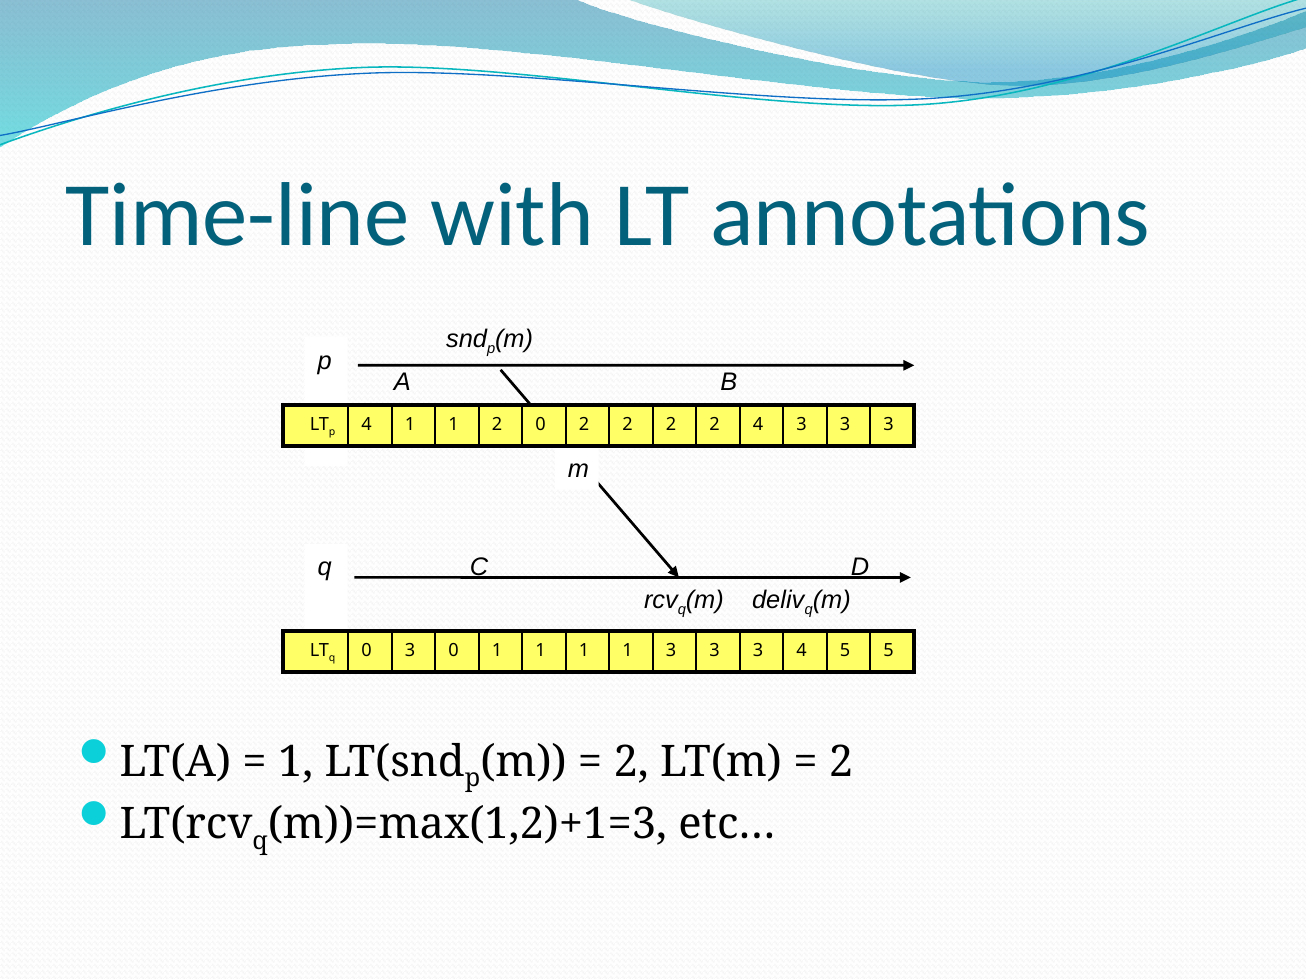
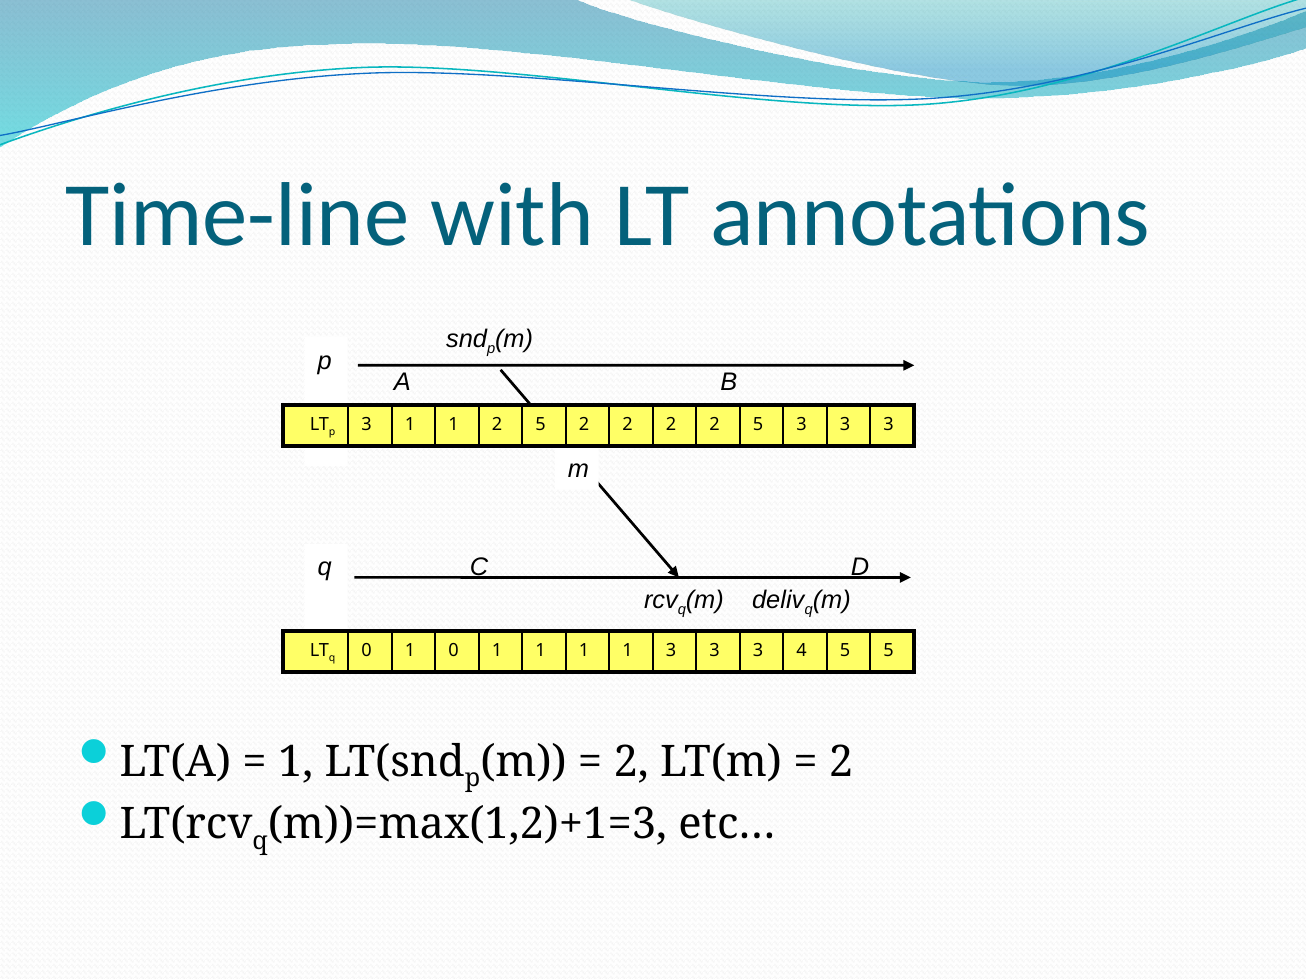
p 4: 4 -> 3
1 2 0: 0 -> 5
2 2 4: 4 -> 5
q 0 3: 3 -> 1
